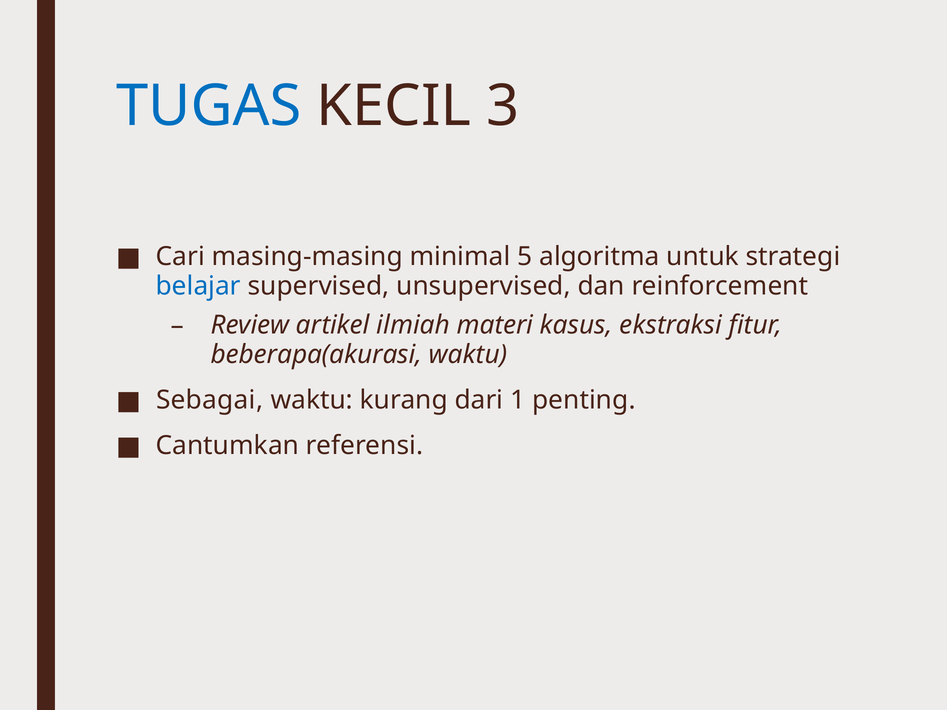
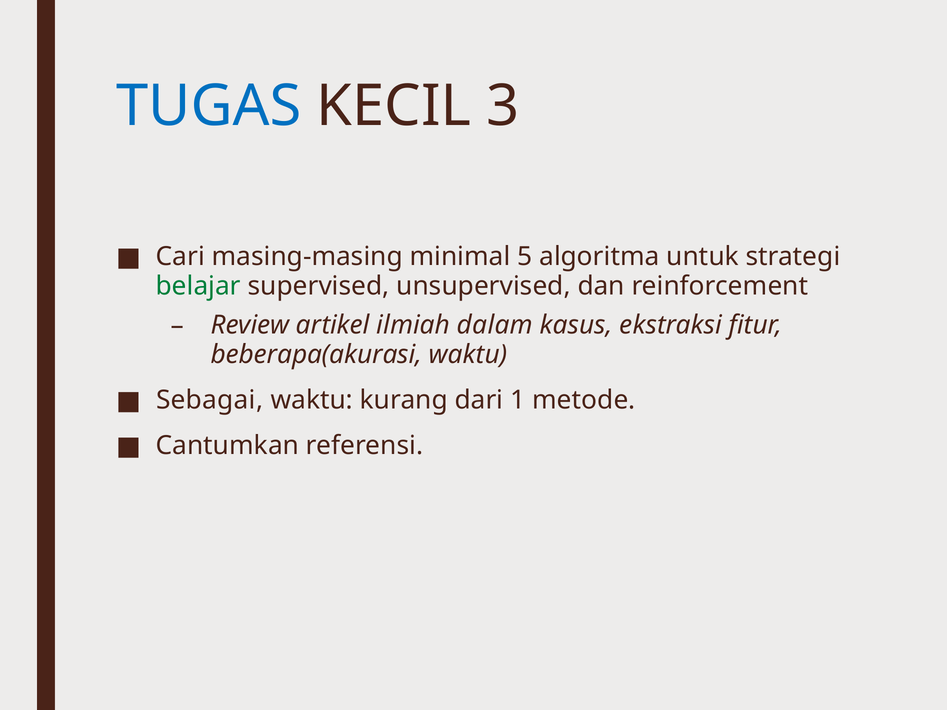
belajar colour: blue -> green
materi: materi -> dalam
penting: penting -> metode
